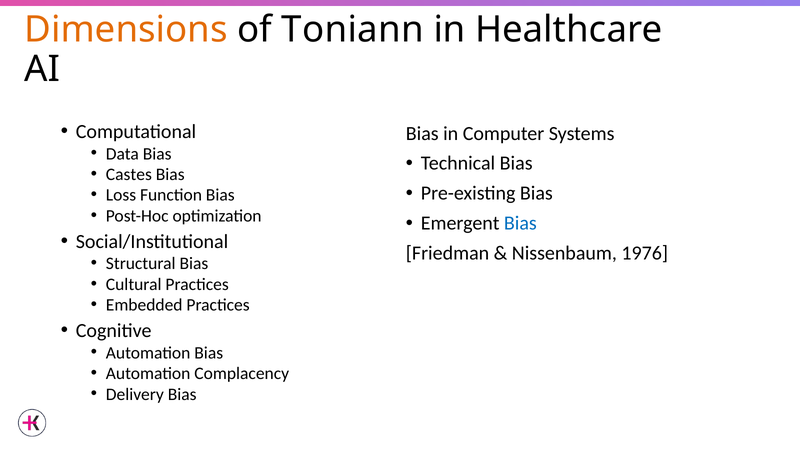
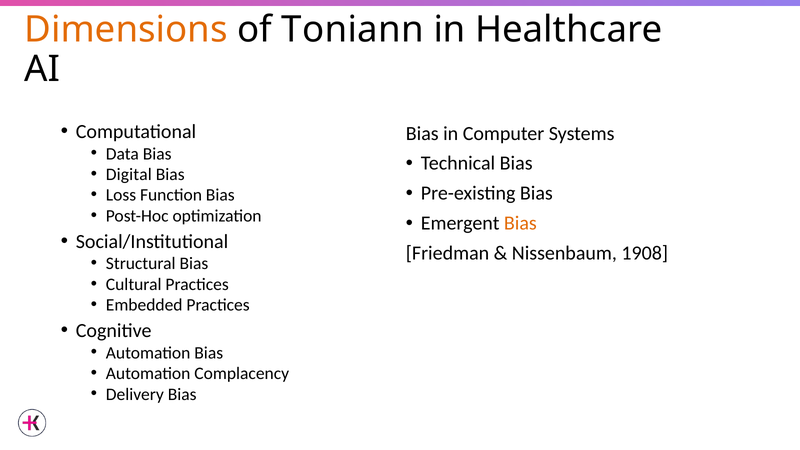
Castes: Castes -> Digital
Bias at (520, 223) colour: blue -> orange
1976: 1976 -> 1908
